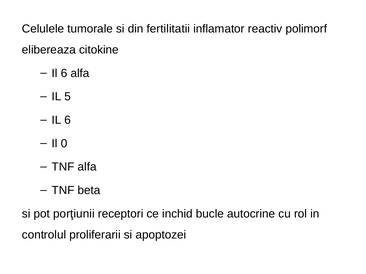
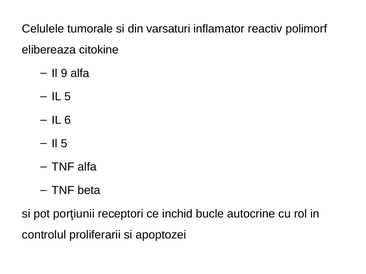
fertilitatii: fertilitatii -> varsaturi
6 at (64, 73): 6 -> 9
0 at (64, 144): 0 -> 5
